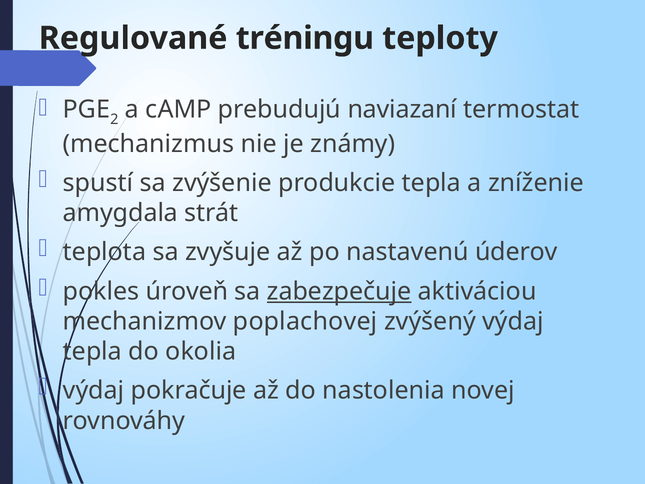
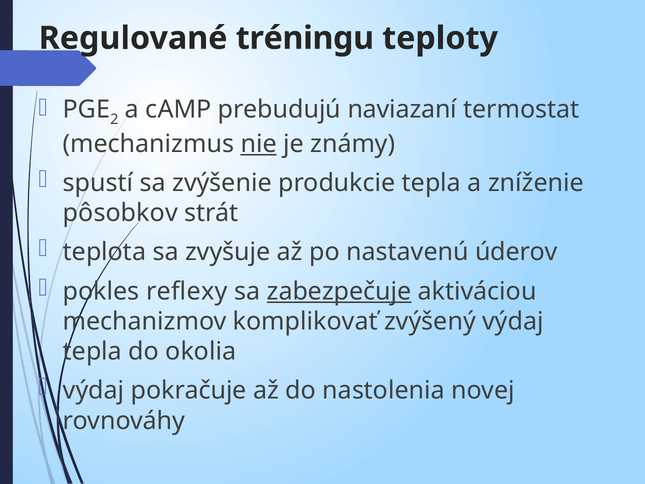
nie underline: none -> present
amygdala: amygdala -> pôsobkov
úroveň: úroveň -> reflexy
poplachovej: poplachovej -> komplikovať
